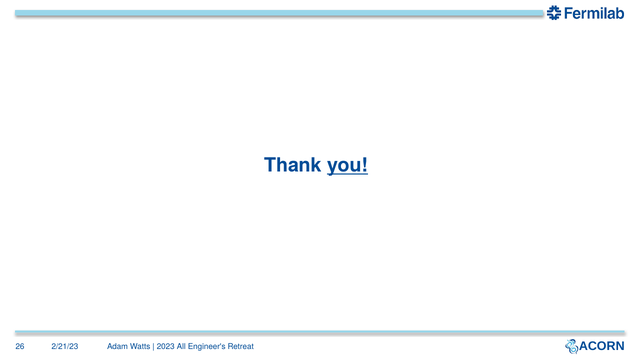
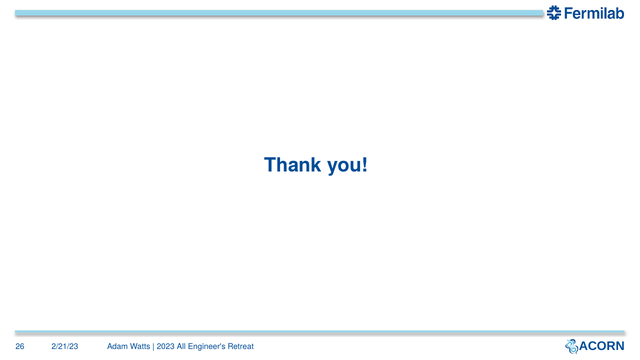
you underline: present -> none
